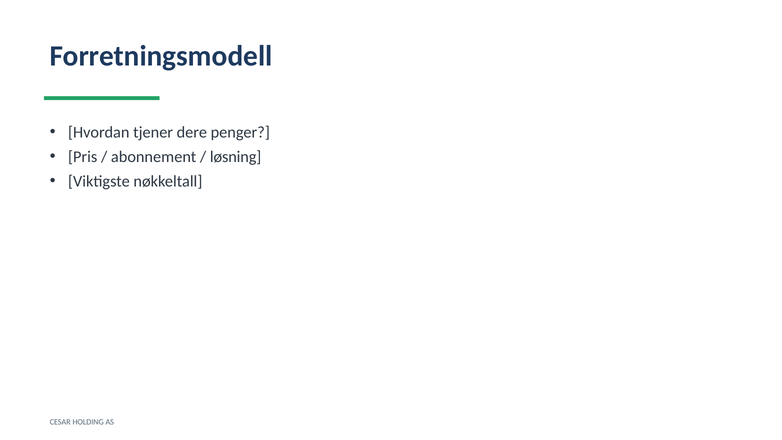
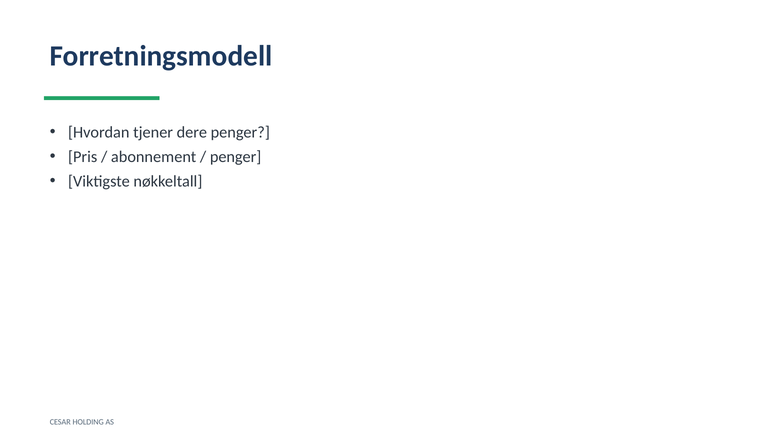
løsning at (236, 157): løsning -> penger
